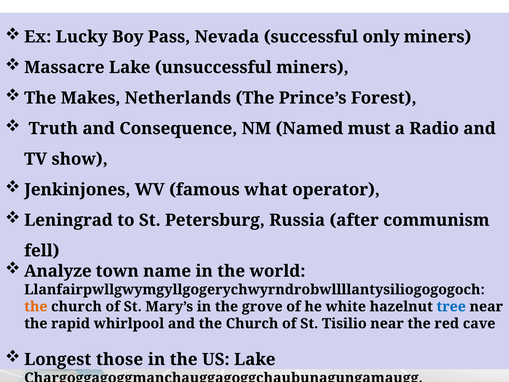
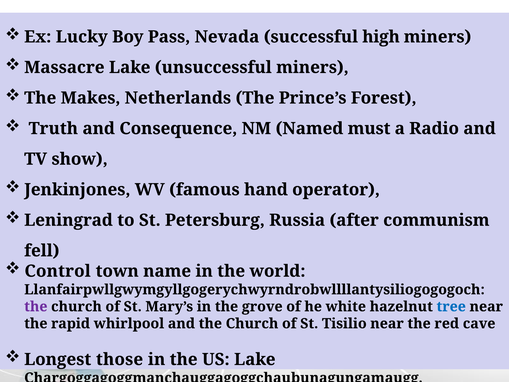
only: only -> high
what: what -> hand
Analyze: Analyze -> Control
the at (36, 306) colour: orange -> purple
